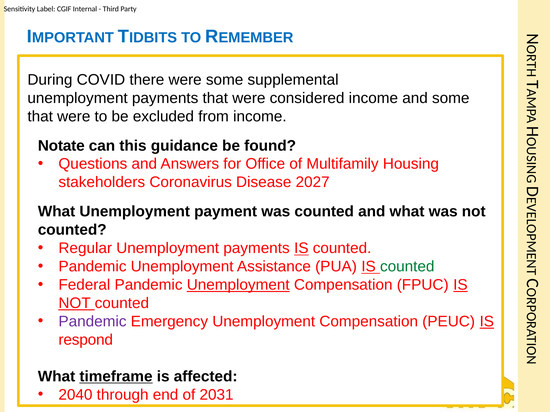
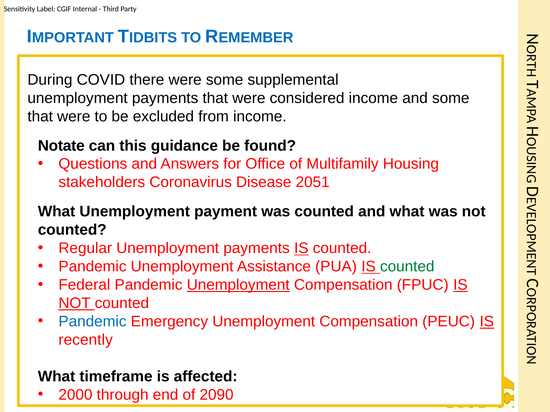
2027: 2027 -> 2051
Pandemic at (92, 322) colour: purple -> blue
respond: respond -> recently
timeframe underline: present -> none
2040: 2040 -> 2000
2031: 2031 -> 2090
